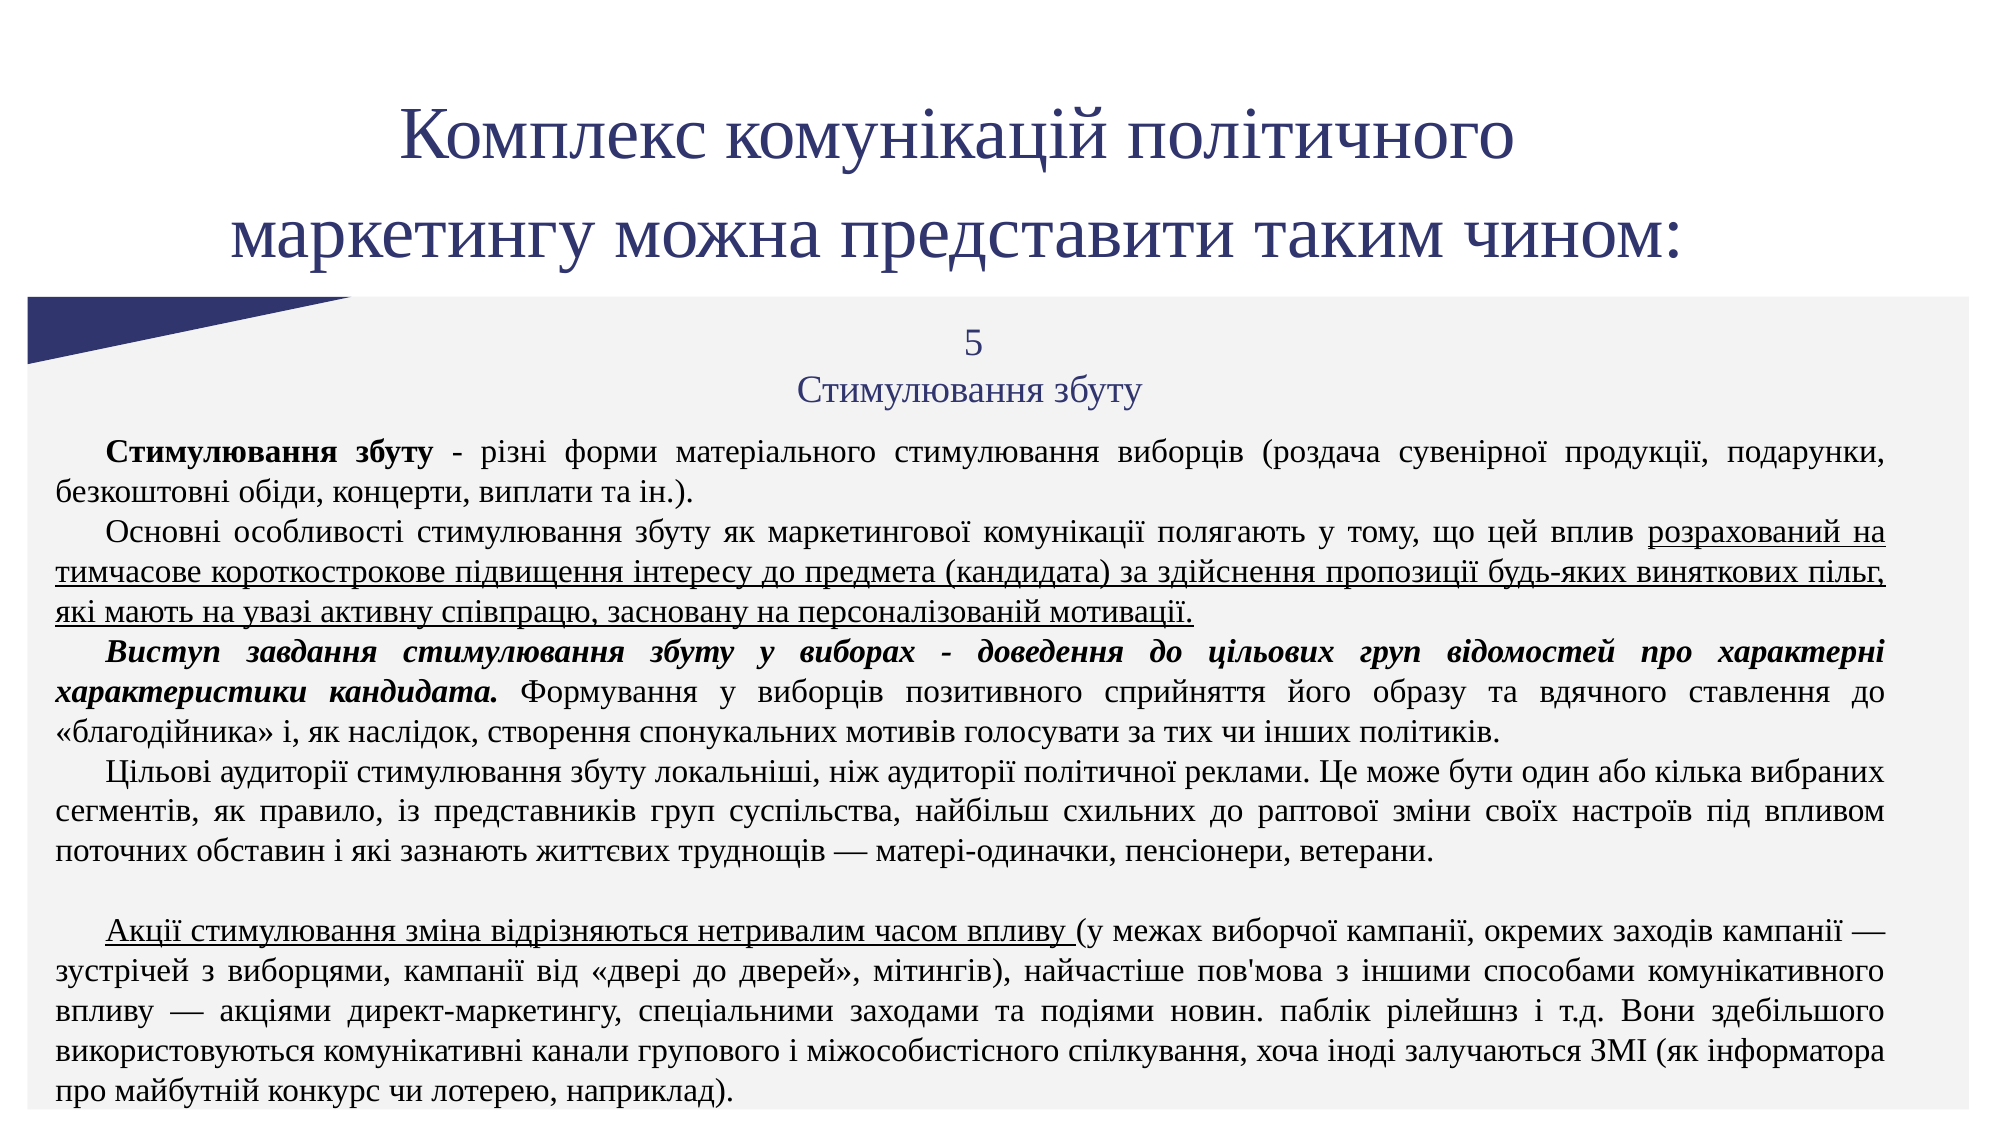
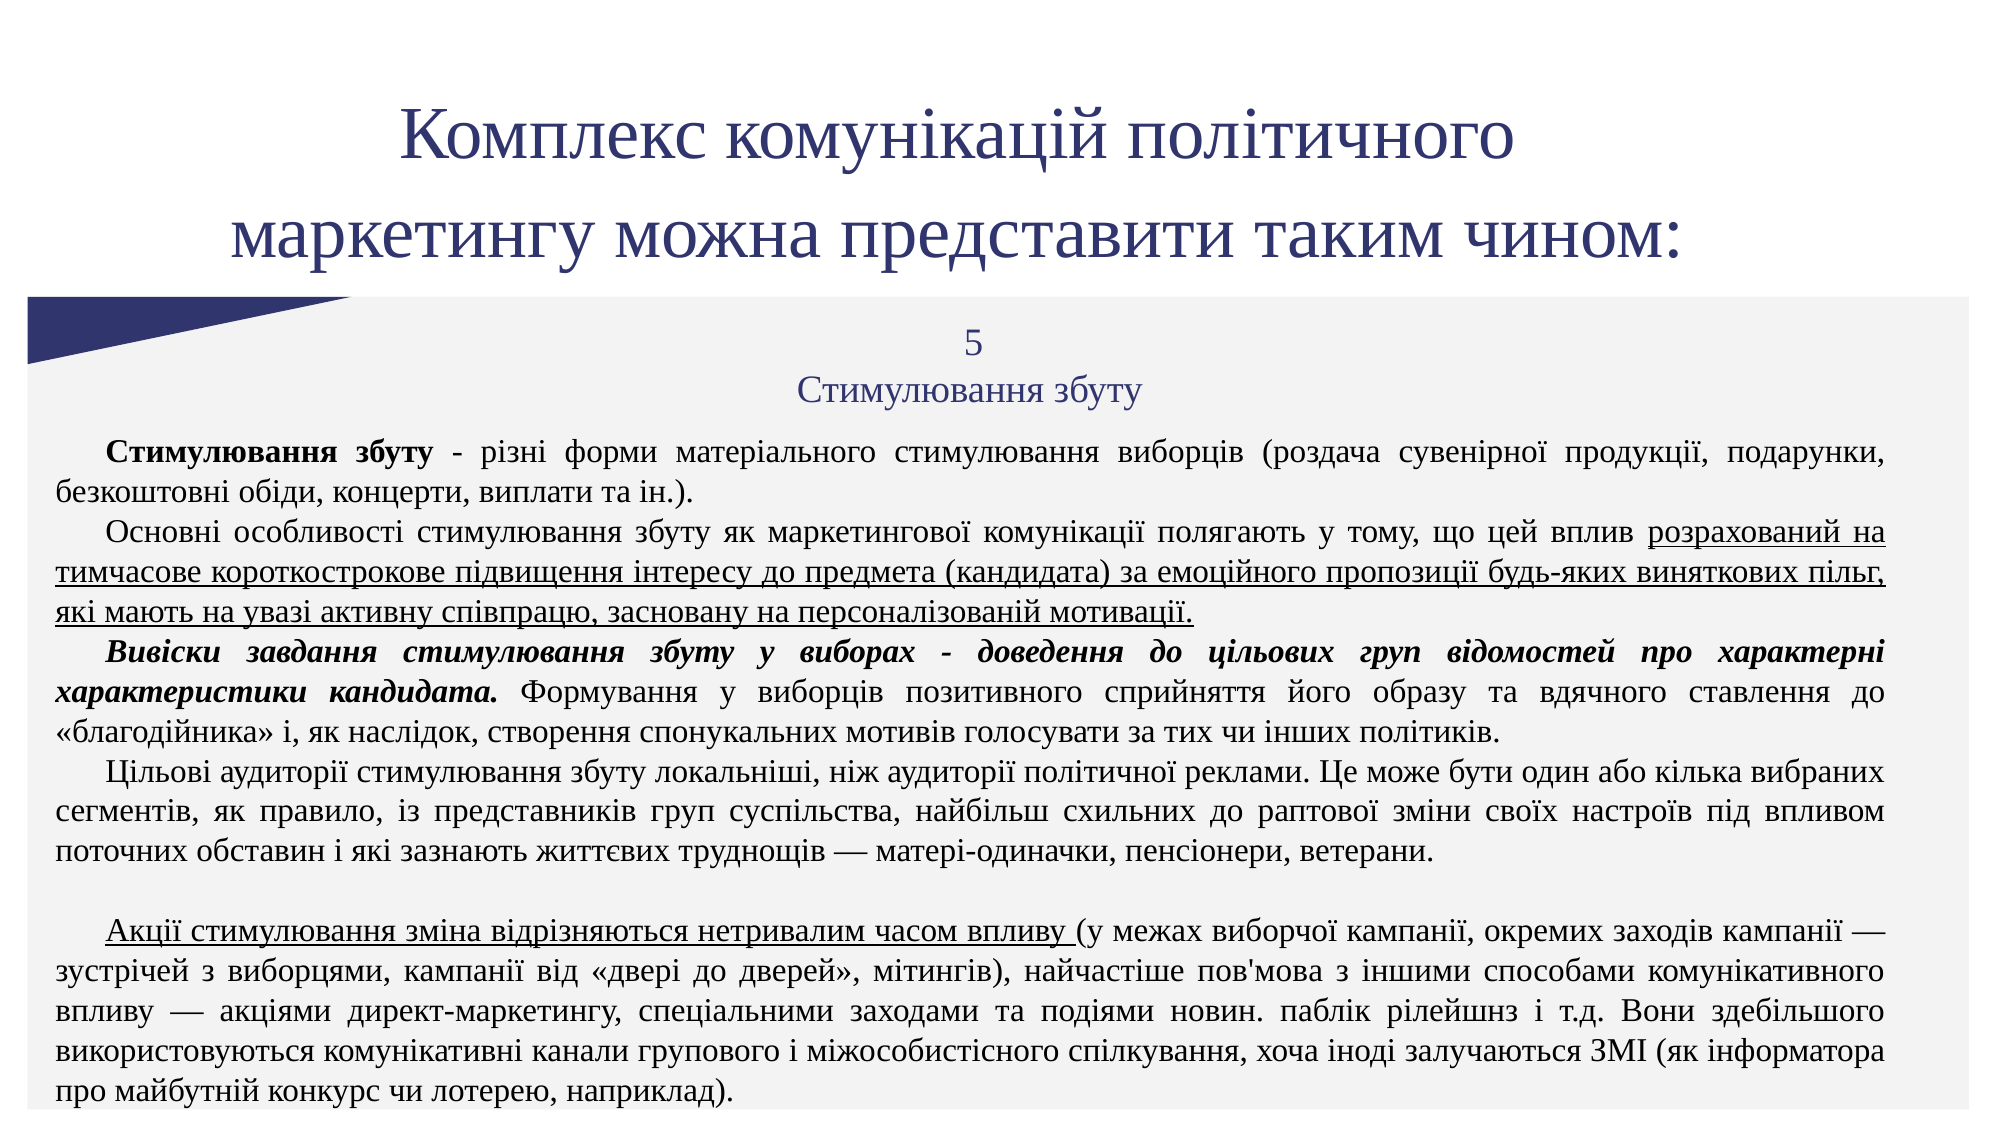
здійснення: здійснення -> емоційного
Виступ: Виступ -> Вивіски
